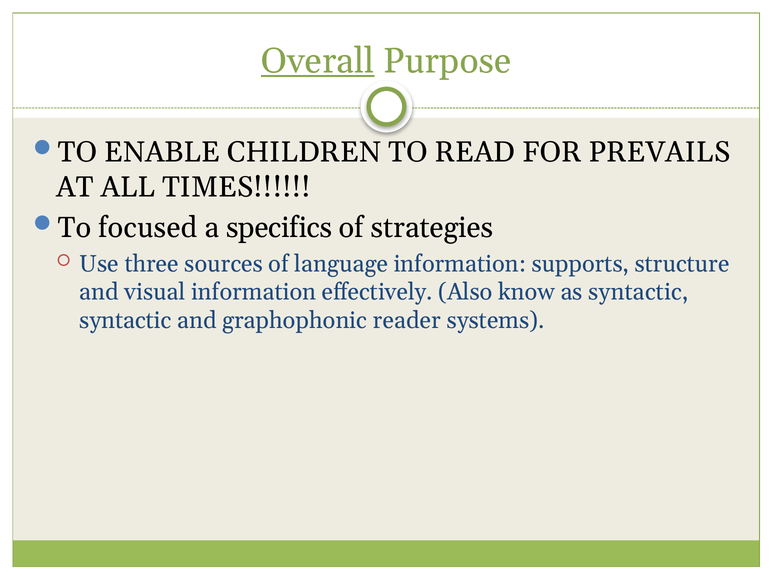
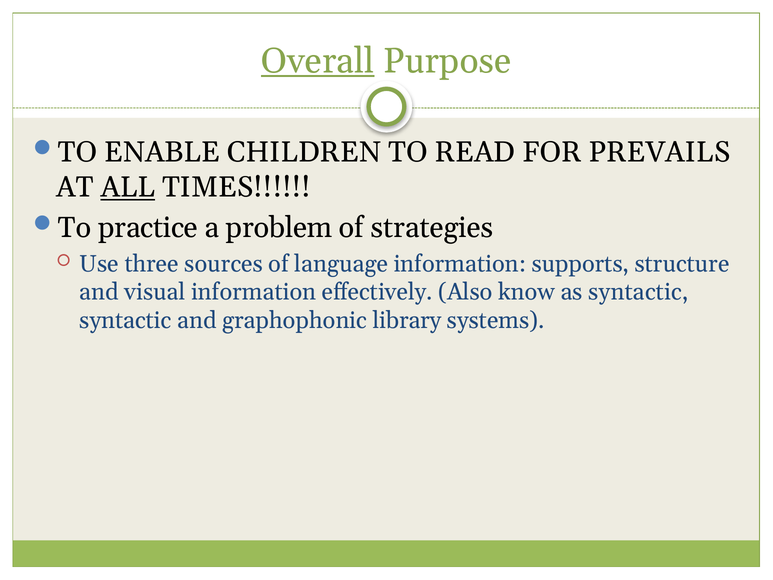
ALL underline: none -> present
focused: focused -> practice
specifics: specifics -> problem
reader: reader -> library
